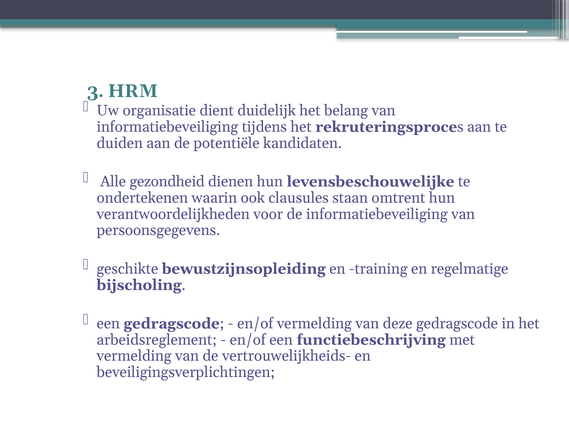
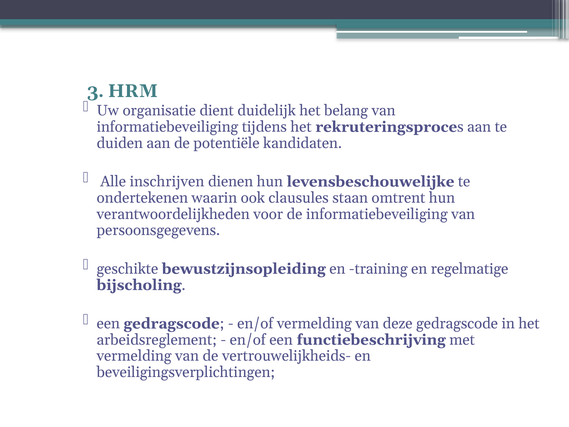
gezondheid: gezondheid -> inschrijven
